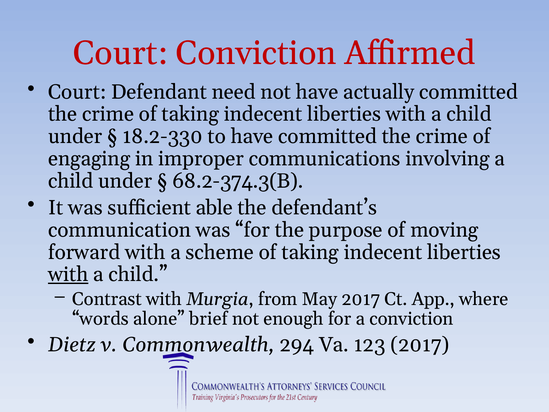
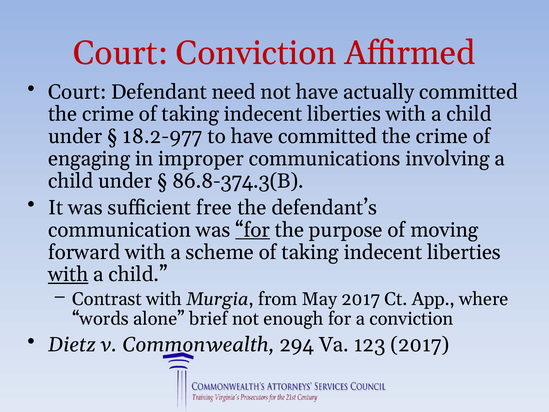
18.2-330: 18.2-330 -> 18.2-977
68.2-374.3(B: 68.2-374.3(B -> 86.8-374.3(B
able: able -> free
for at (253, 230) underline: none -> present
